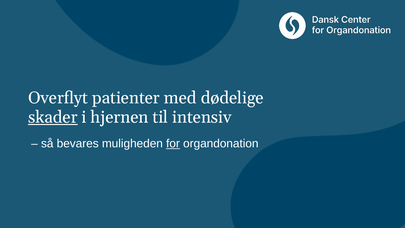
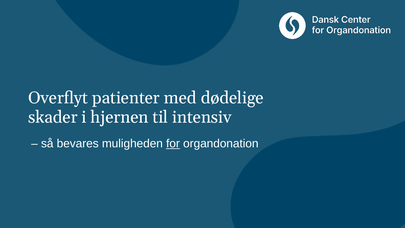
skader underline: present -> none
